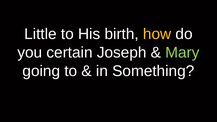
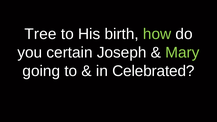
Little: Little -> Tree
how colour: yellow -> light green
Something: Something -> Celebrated
